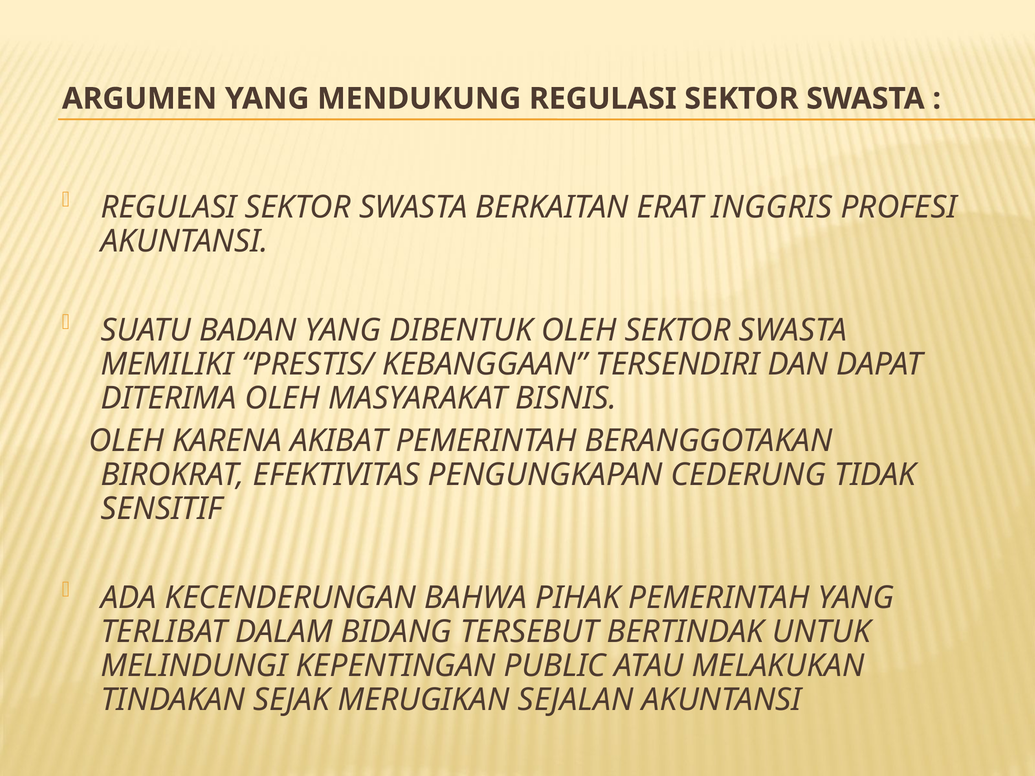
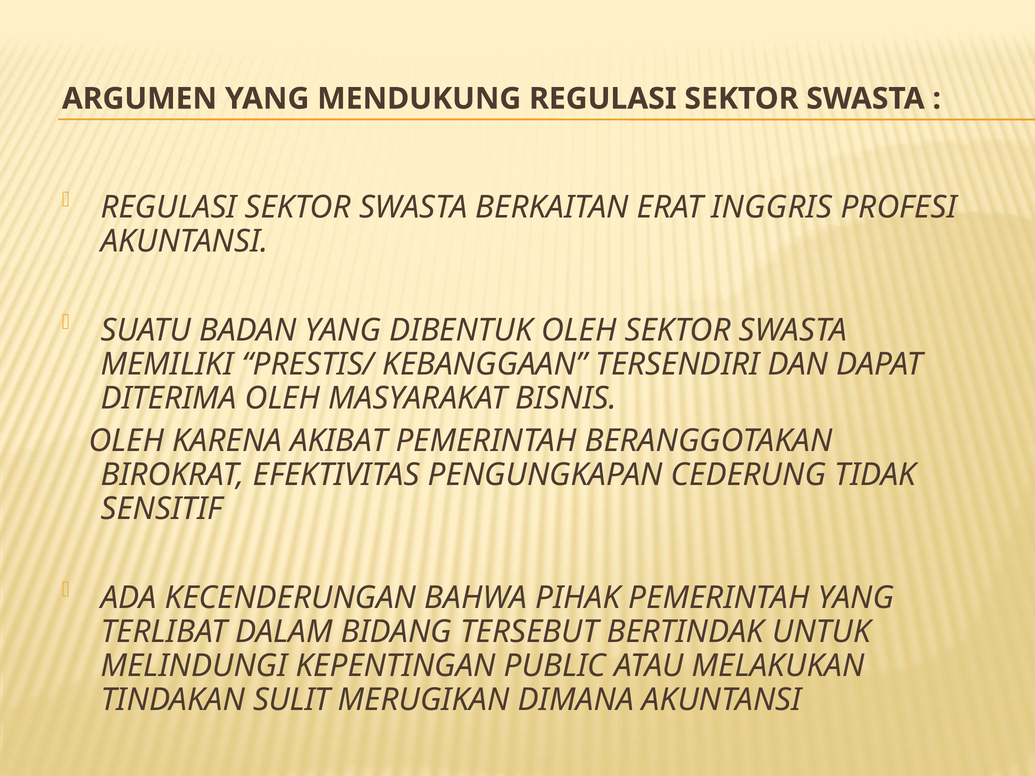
SEJAK: SEJAK -> SULIT
SEJALAN: SEJALAN -> DIMANA
